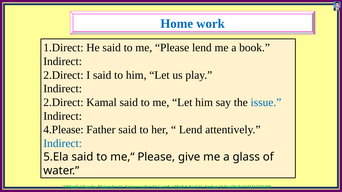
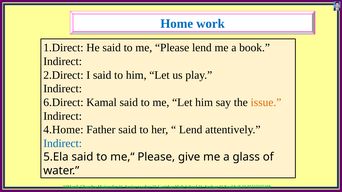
2.Direct at (63, 103): 2.Direct -> 6.Direct
issue colour: blue -> orange
4.Please: 4.Please -> 4.Home
